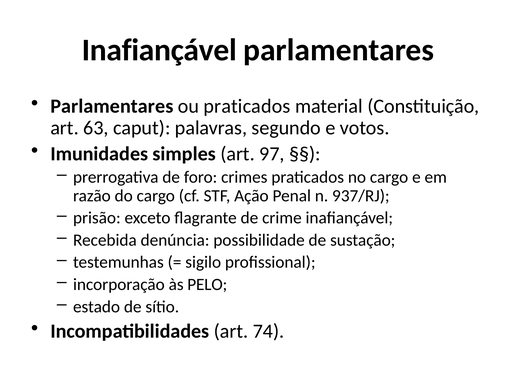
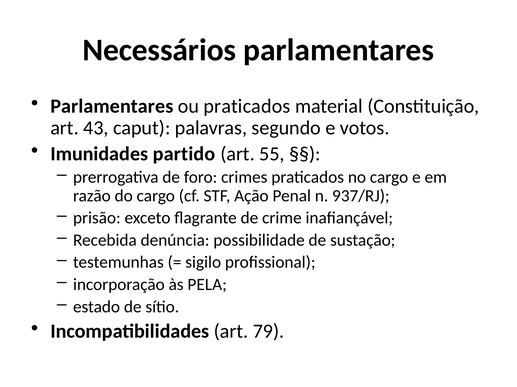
Inafiançável at (159, 50): Inafiançável -> Necessários
63: 63 -> 43
simples: simples -> partido
97: 97 -> 55
PELO: PELO -> PELA
74: 74 -> 79
